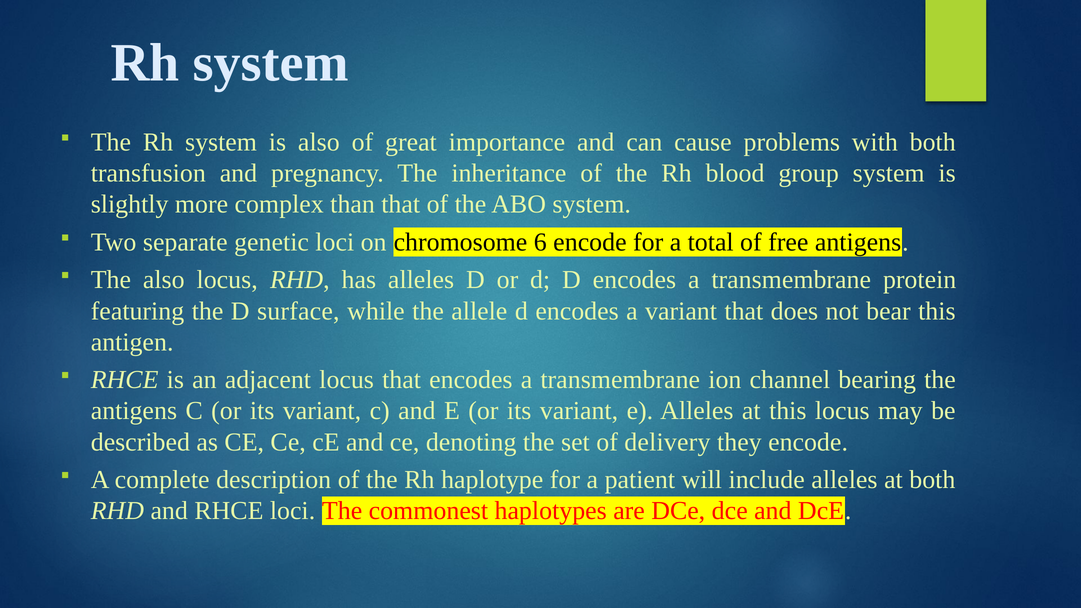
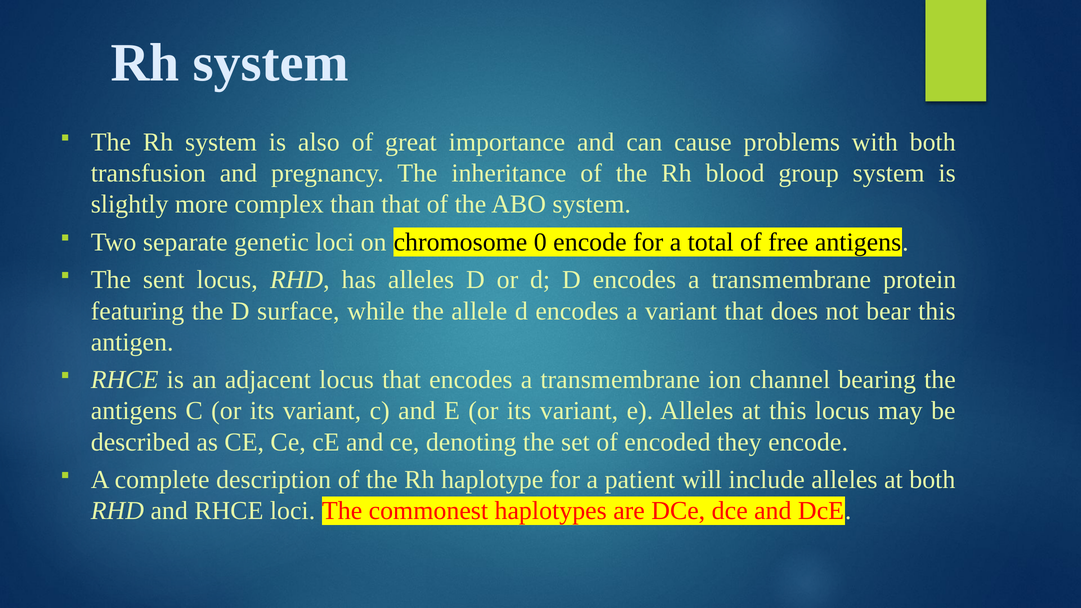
6: 6 -> 0
The also: also -> sent
delivery: delivery -> encoded
